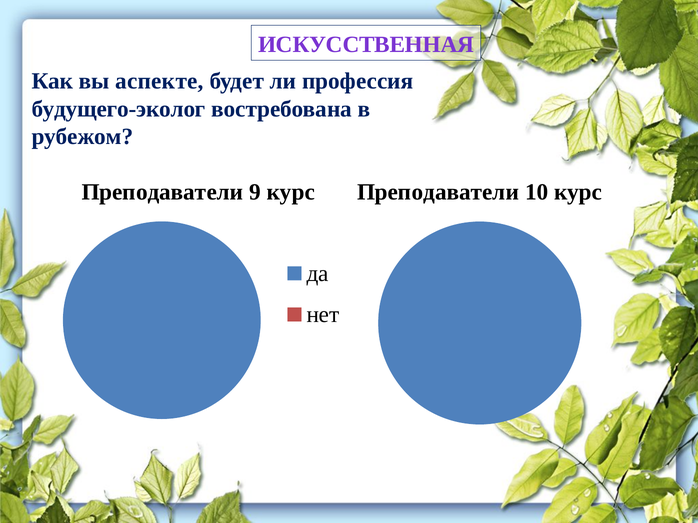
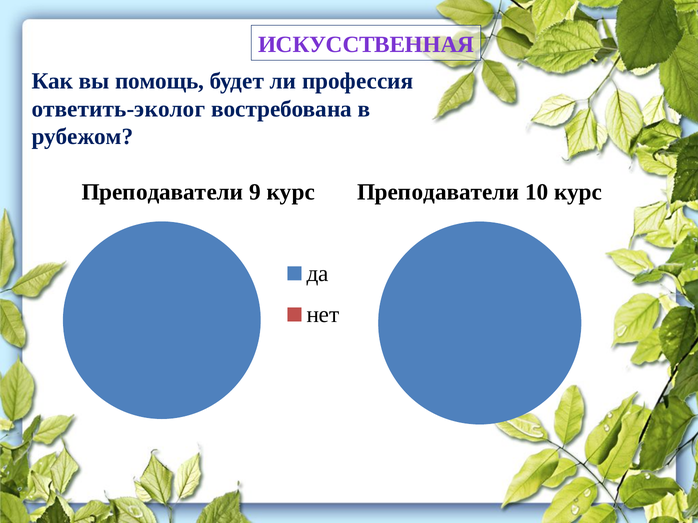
аспекте: аспекте -> помощь
будущего-эколог: будущего-эколог -> ответить-эколог
